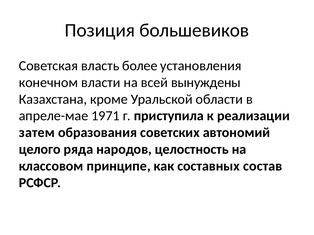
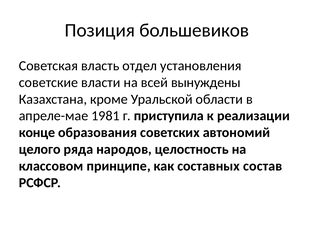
более: более -> отдел
конечном: конечном -> советские
1971: 1971 -> 1981
затем: затем -> конце
